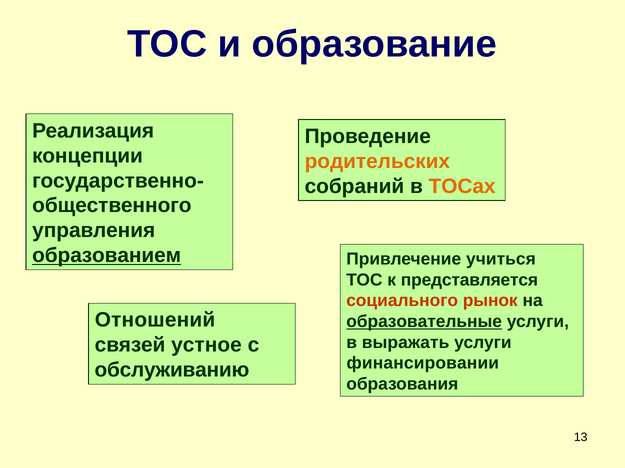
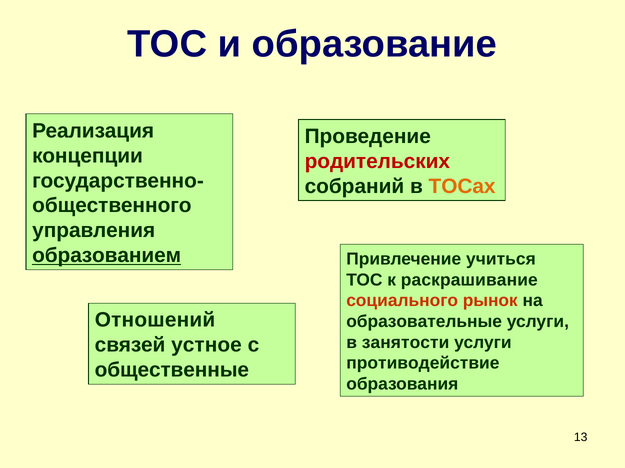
родительских colour: orange -> red
представляется: представляется -> раскрашивание
образовательные underline: present -> none
выражать: выражать -> занятости
финансировании: финансировании -> противодействие
обслуживанию: обслуживанию -> общественные
